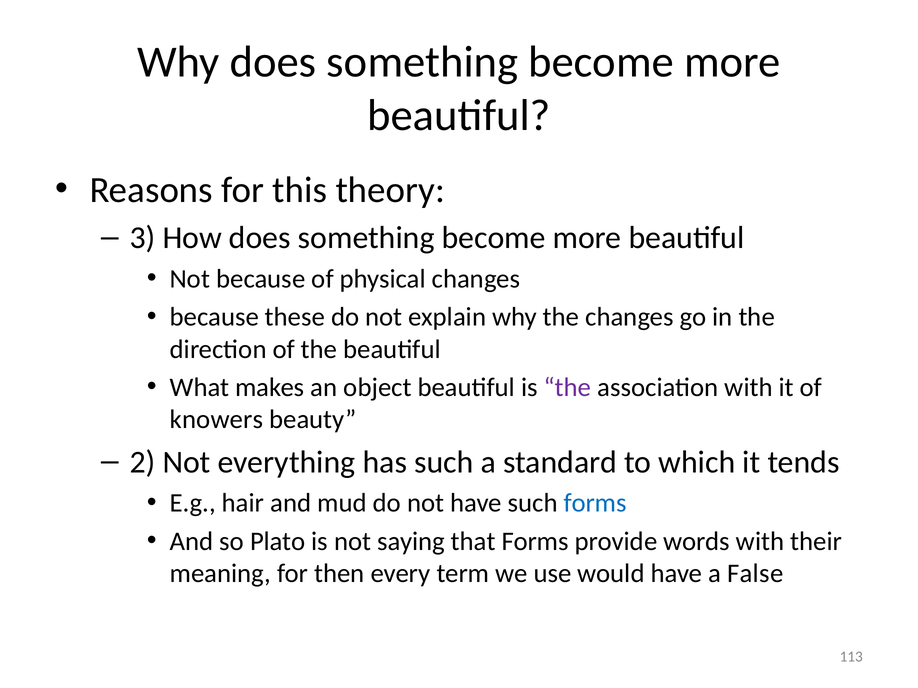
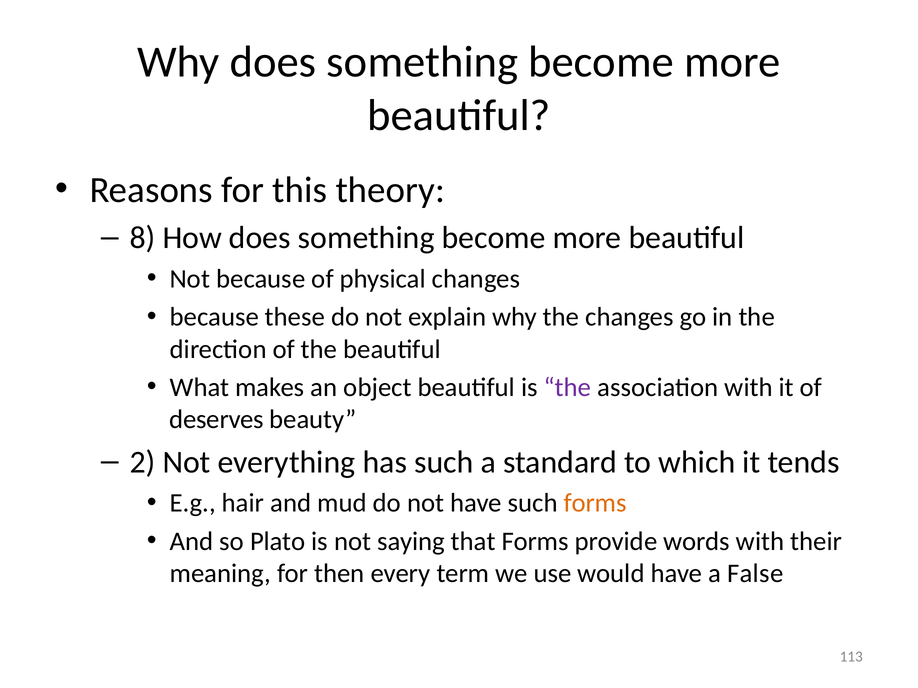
3: 3 -> 8
knowers: knowers -> deserves
forms at (595, 503) colour: blue -> orange
